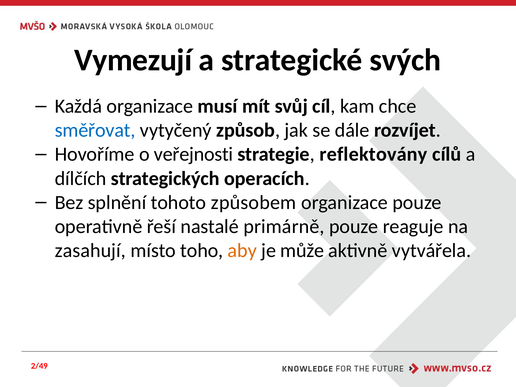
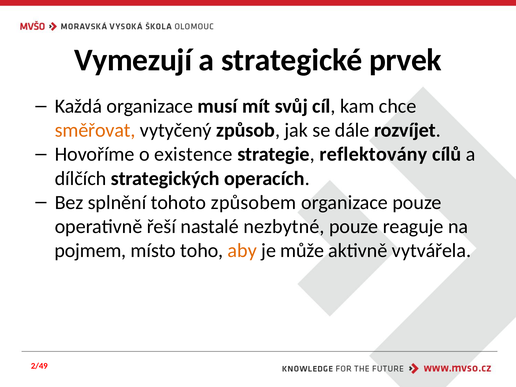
svých: svých -> prvek
směřovat colour: blue -> orange
veřejnosti: veřejnosti -> existence
primárně: primárně -> nezbytné
zasahují: zasahují -> pojmem
